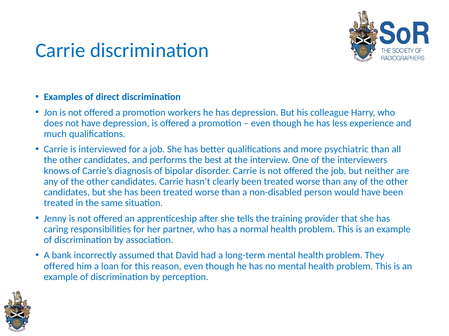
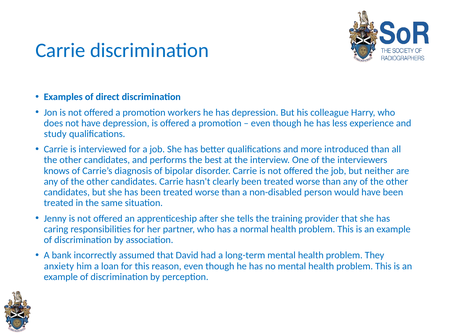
much: much -> study
psychiatric: psychiatric -> introduced
offered at (59, 267): offered -> anxiety
